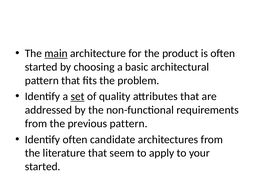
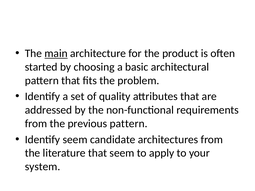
set underline: present -> none
Identify often: often -> seem
started at (43, 167): started -> system
